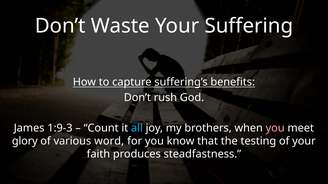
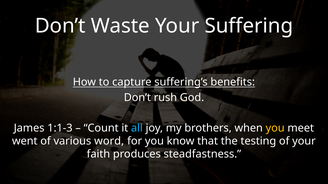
1:9-3: 1:9-3 -> 1:1-3
you at (275, 128) colour: pink -> yellow
glory: glory -> went
